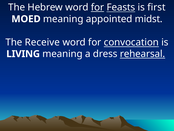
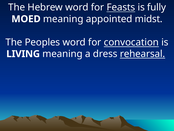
for at (97, 7) underline: present -> none
first: first -> fully
Receive: Receive -> Peoples
